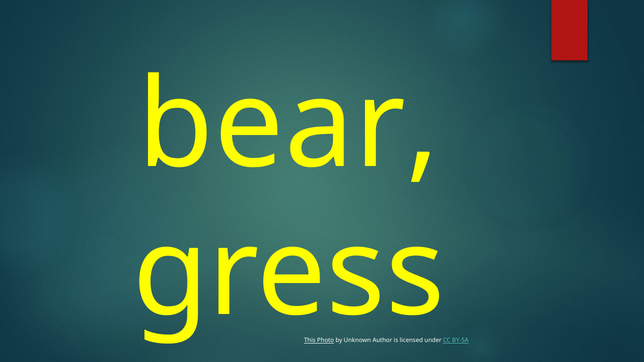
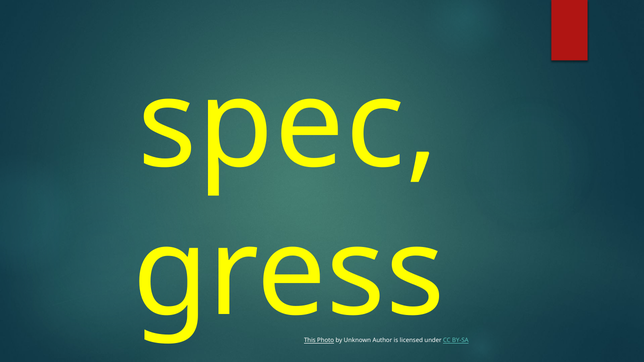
bear: bear -> spec
